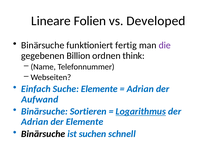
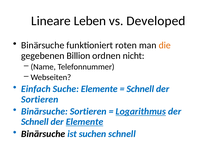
Folien: Folien -> Leben
fertig: fertig -> roten
die colour: purple -> orange
think: think -> nicht
Adrian at (140, 89): Adrian -> Schnell
Aufwand at (40, 100): Aufwand -> Sortieren
Adrian at (35, 122): Adrian -> Schnell
Elemente at (85, 122) underline: none -> present
